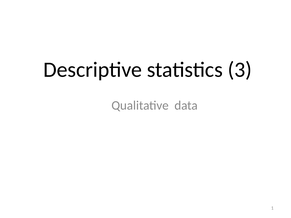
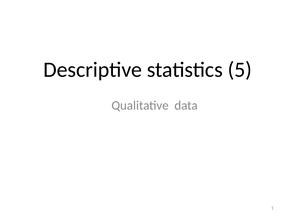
3: 3 -> 5
